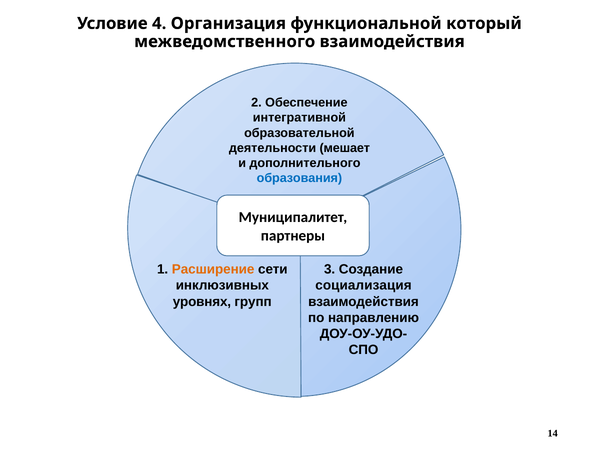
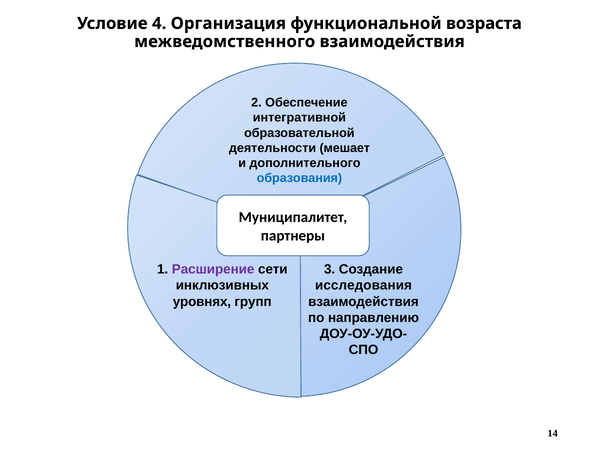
который: который -> возраста
Расширение colour: orange -> purple
социализация: социализация -> исследования
